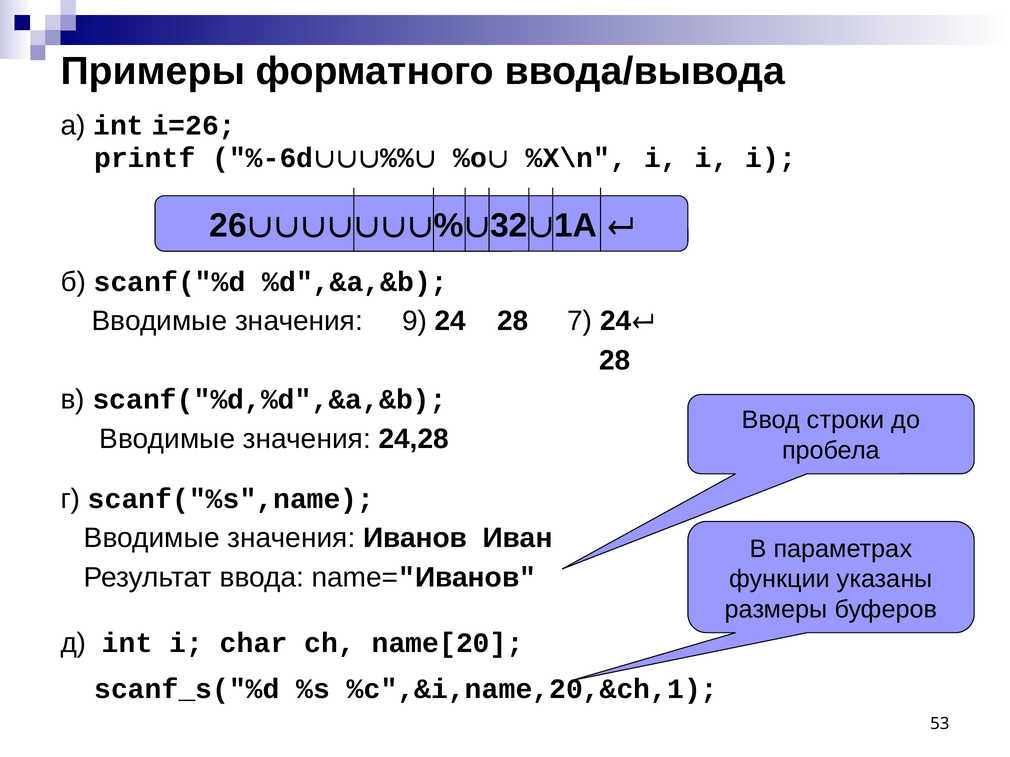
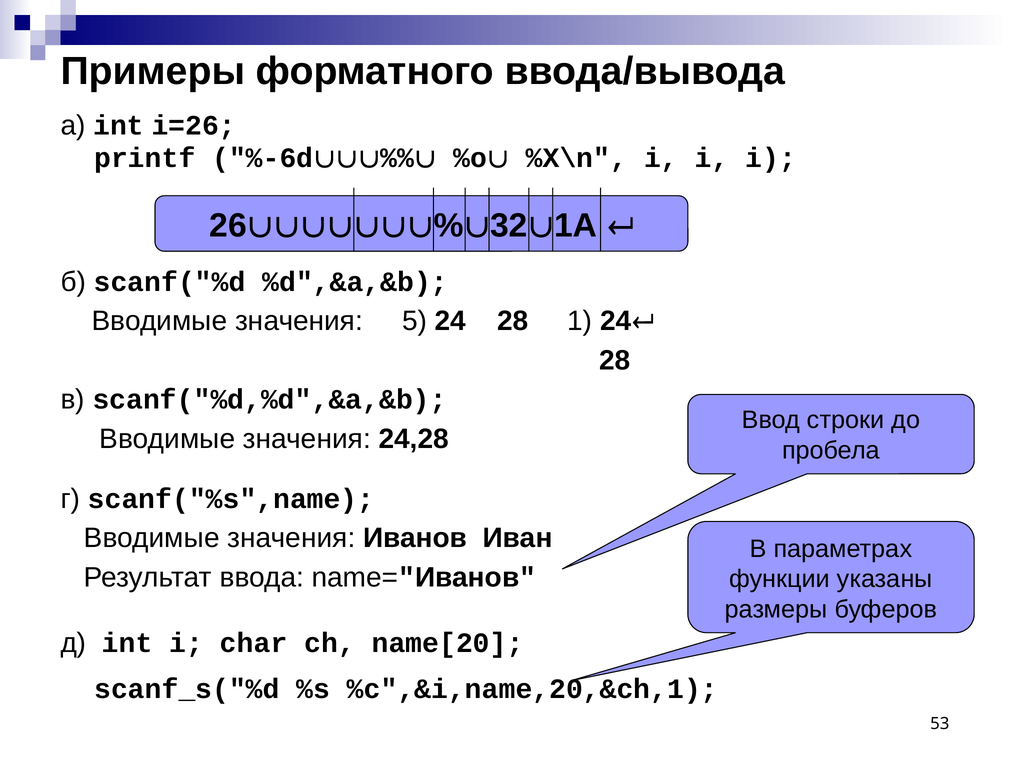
9: 9 -> 5
7: 7 -> 1
